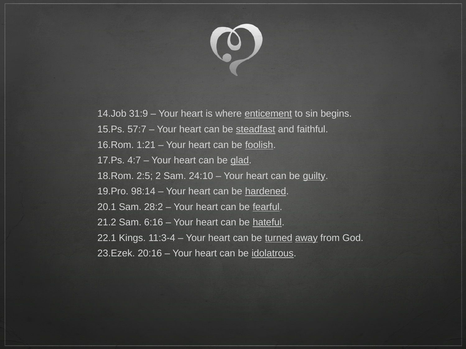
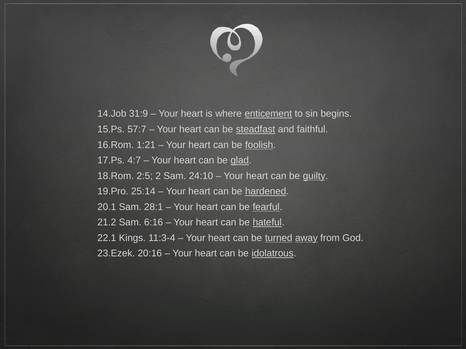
98:14: 98:14 -> 25:14
28:2: 28:2 -> 28:1
